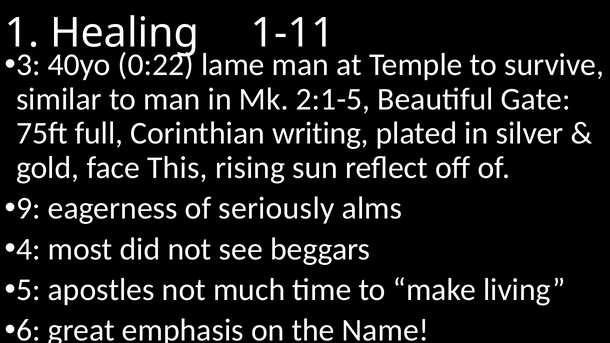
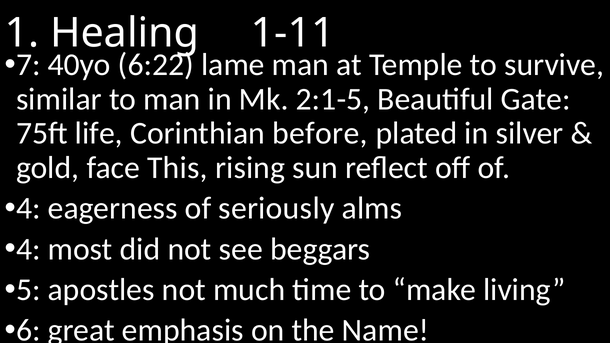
3: 3 -> 7
0:22: 0:22 -> 6:22
full: full -> life
writing: writing -> before
9 at (28, 209): 9 -> 4
